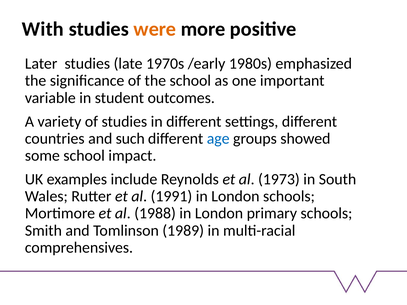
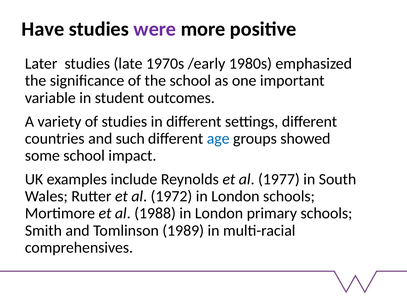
With: With -> Have
were colour: orange -> purple
1973: 1973 -> 1977
1991: 1991 -> 1972
